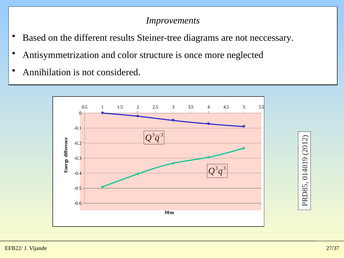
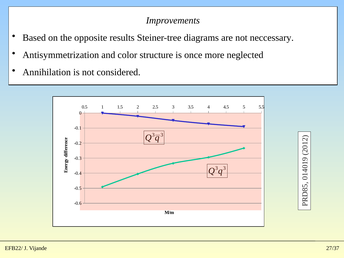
different: different -> opposite
